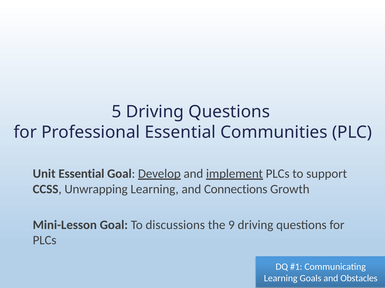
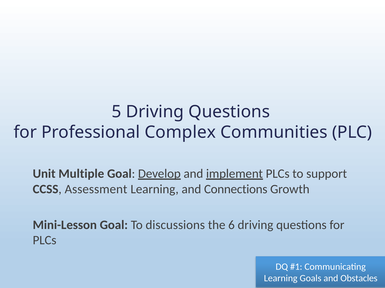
Professional Essential: Essential -> Complex
Unit Essential: Essential -> Multiple
Unwrapping: Unwrapping -> Assessment
9: 9 -> 6
